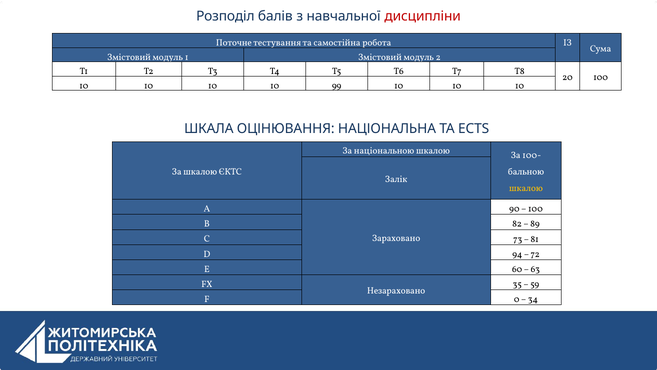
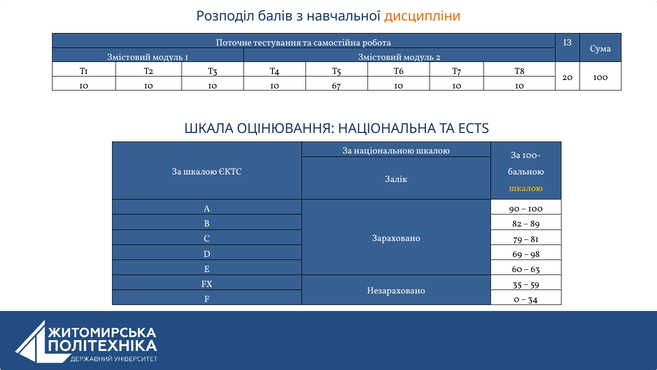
дисципліни colour: red -> orange
99: 99 -> 67
73: 73 -> 79
94: 94 -> 69
72: 72 -> 98
